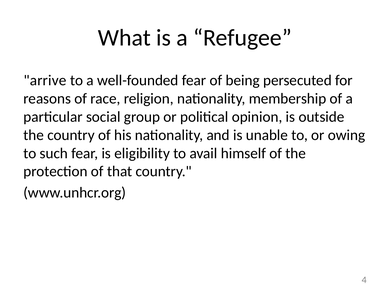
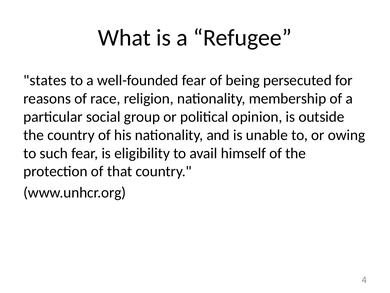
arrive: arrive -> states
